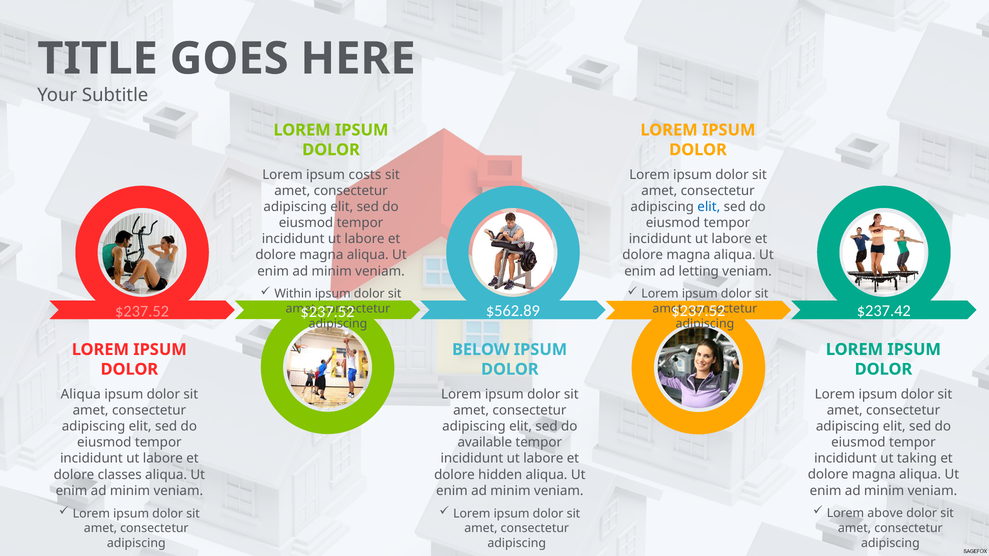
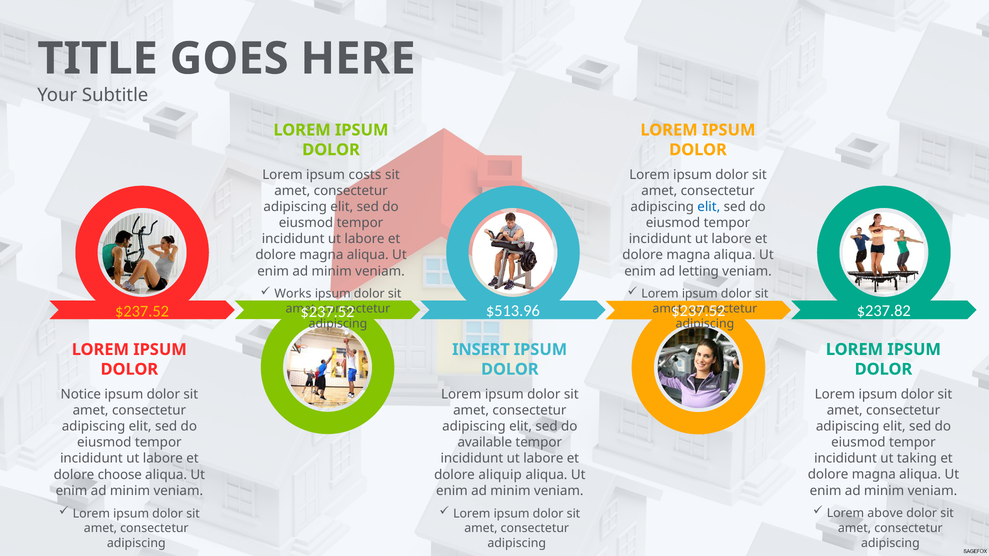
Within: Within -> Works
$237.52 at (142, 312) colour: pink -> yellow
$562.89: $562.89 -> $513.96
$237.42: $237.42 -> $237.82
BELOW: BELOW -> INSERT
Aliqua at (81, 394): Aliqua -> Notice
classes: classes -> choose
hidden: hidden -> aliquip
